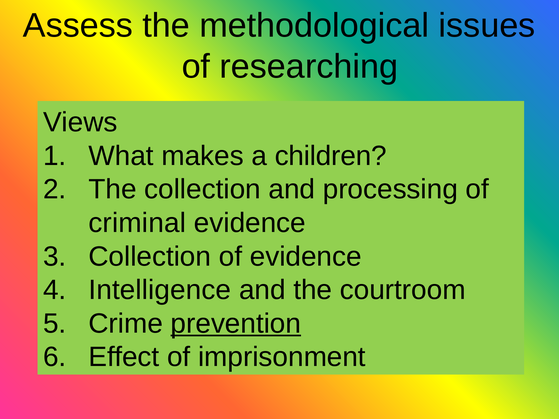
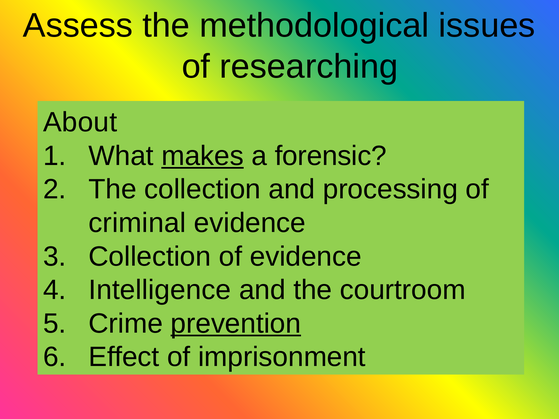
Views: Views -> About
makes underline: none -> present
children: children -> forensic
